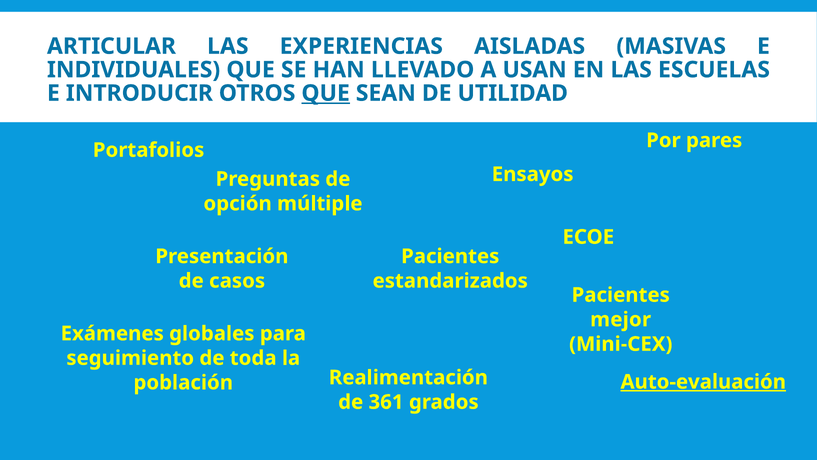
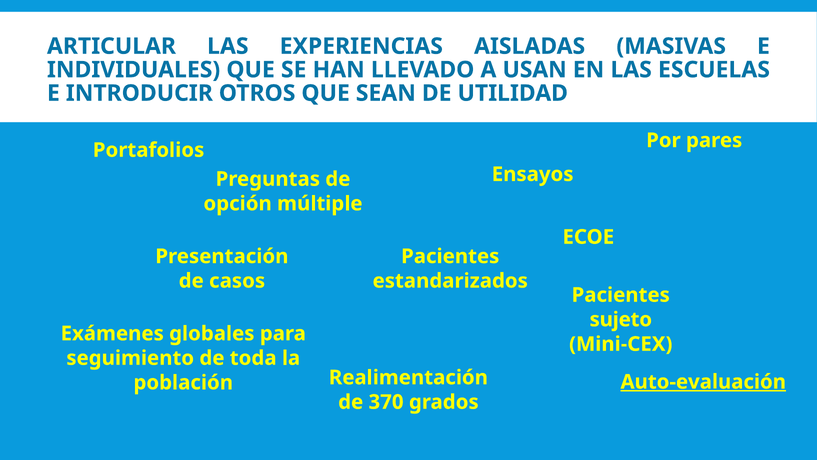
QUE at (326, 93) underline: present -> none
mejor: mejor -> sujeto
361: 361 -> 370
